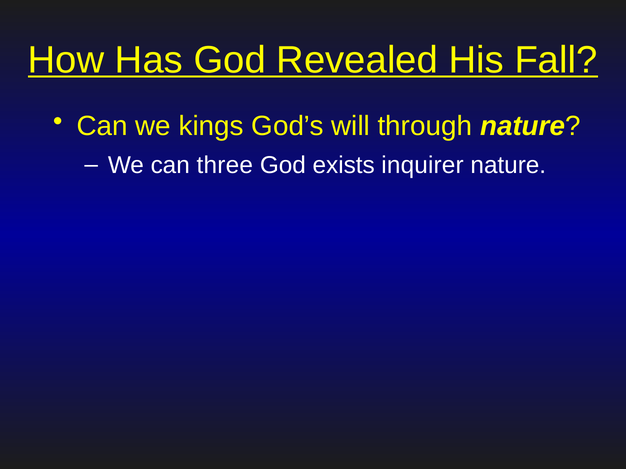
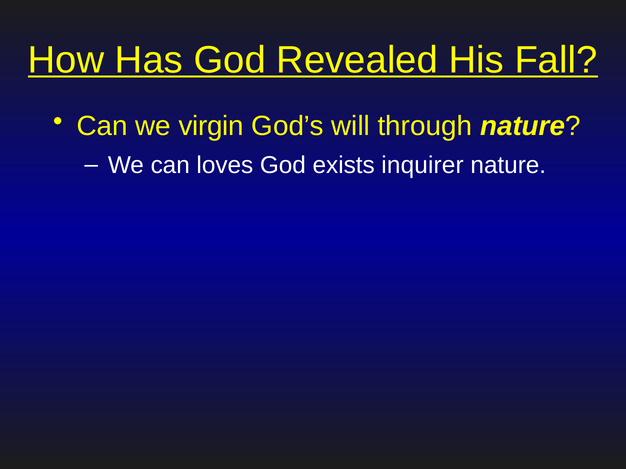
kings: kings -> virgin
three: three -> loves
